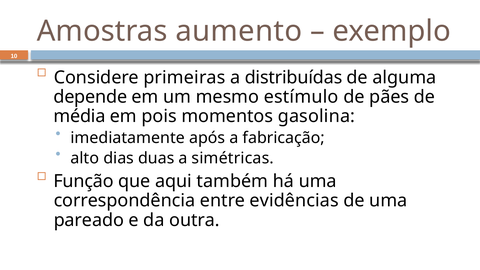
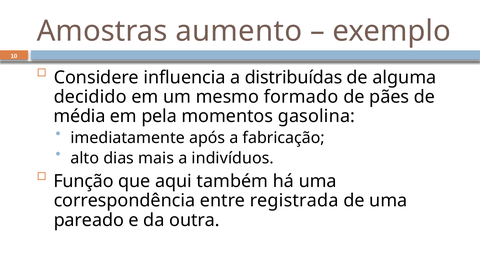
primeiras: primeiras -> influencia
depende: depende -> decidido
estímulo: estímulo -> formado
pois: pois -> pela
duas: duas -> mais
simétricas: simétricas -> indivíduos
evidências: evidências -> registrada
